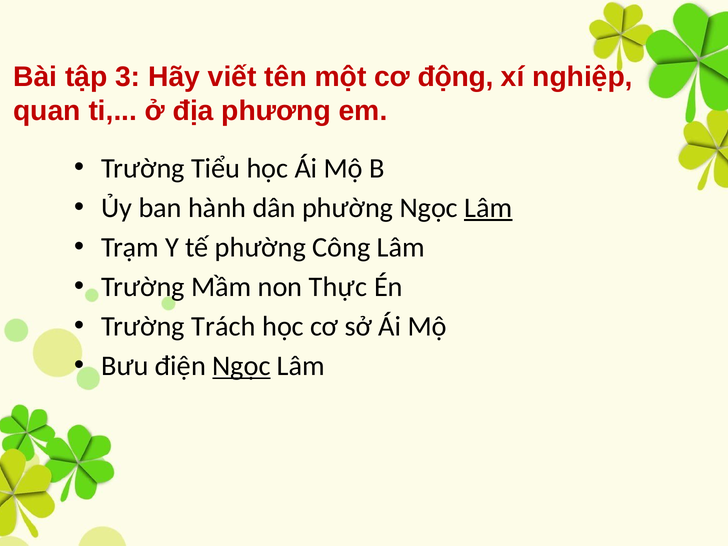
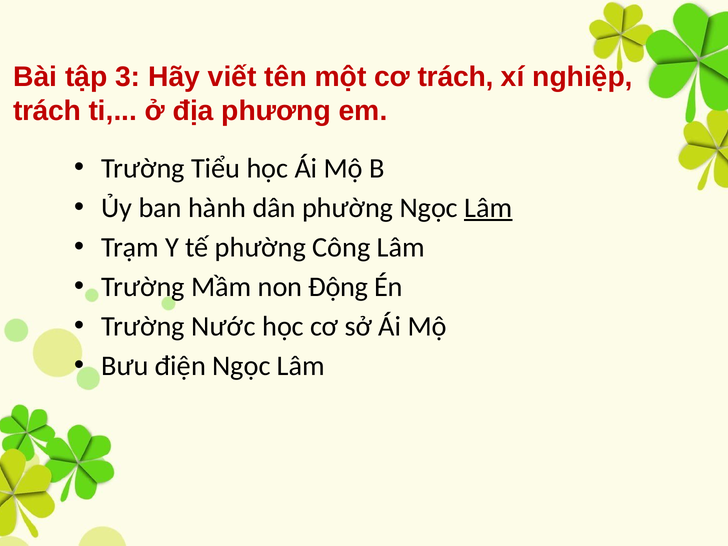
cơ động: động -> trách
quan at (47, 111): quan -> trách
Thực: Thực -> Động
Trách: Trách -> Nước
Ngọc at (241, 366) underline: present -> none
